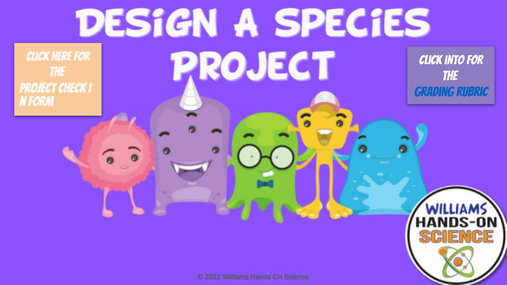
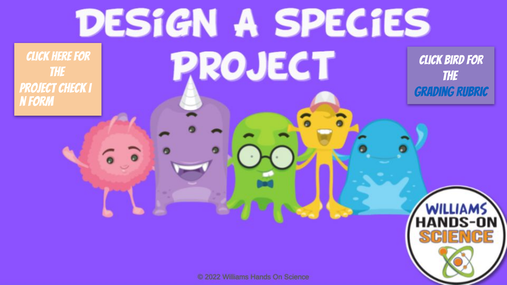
into: into -> bird
